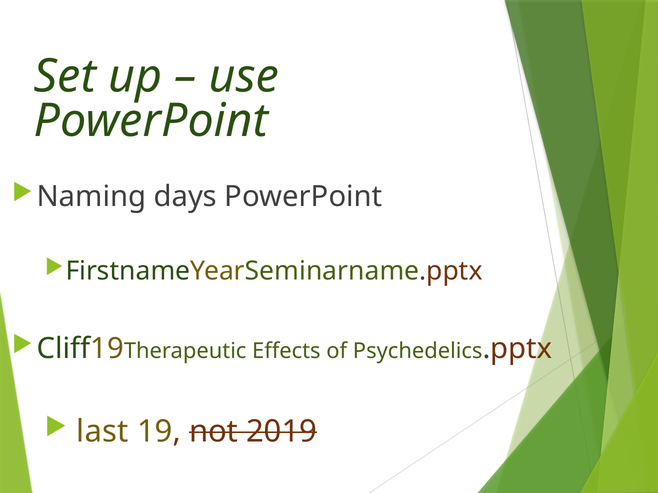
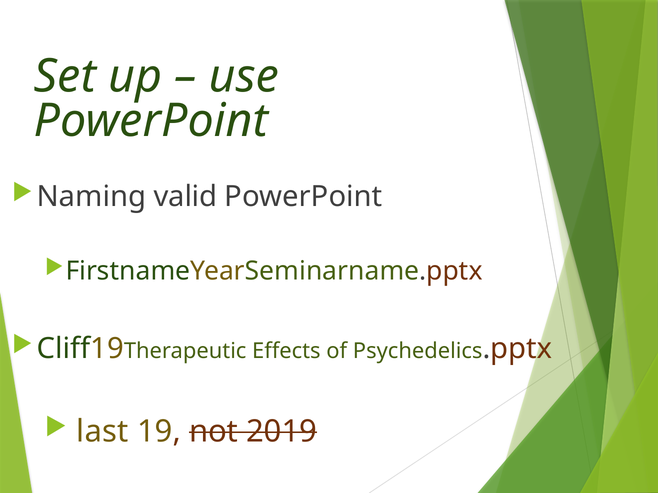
days: days -> valid
